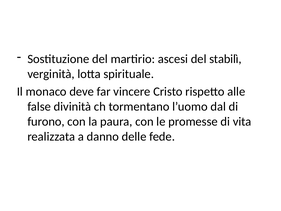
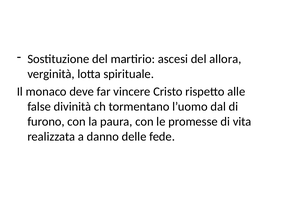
stabilì: stabilì -> allora
